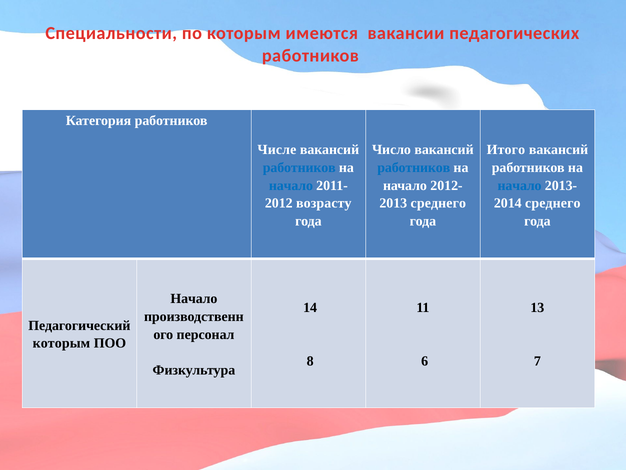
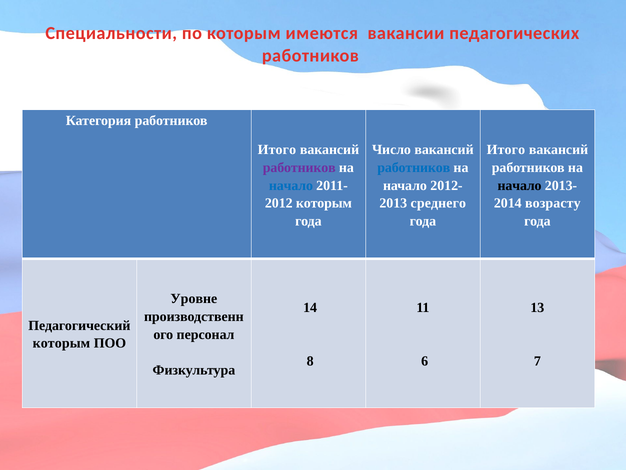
Числе at (277, 150): Числе -> Итого
работников at (299, 167) colour: blue -> purple
начало at (520, 185) colour: blue -> black
возрасту at (324, 203): возрасту -> которым
среднего at (553, 203): среднего -> возрасту
Начало at (194, 299): Начало -> Уровне
